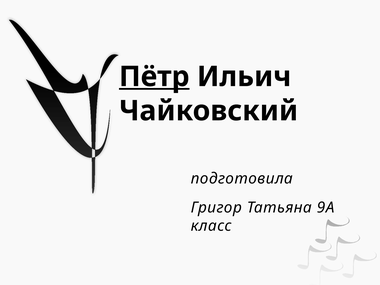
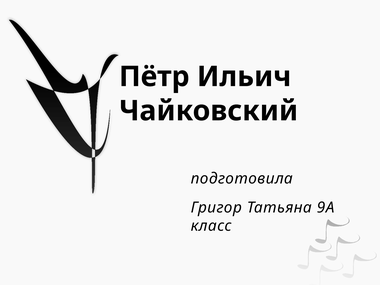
Пётр underline: present -> none
